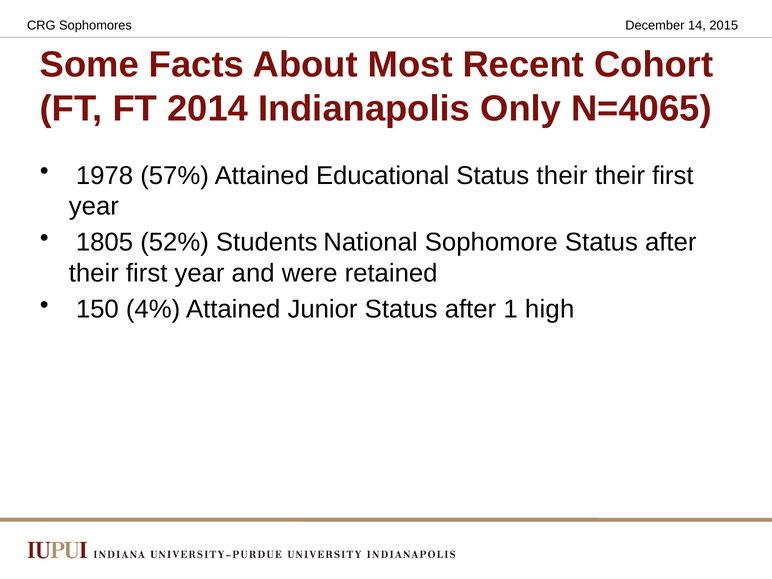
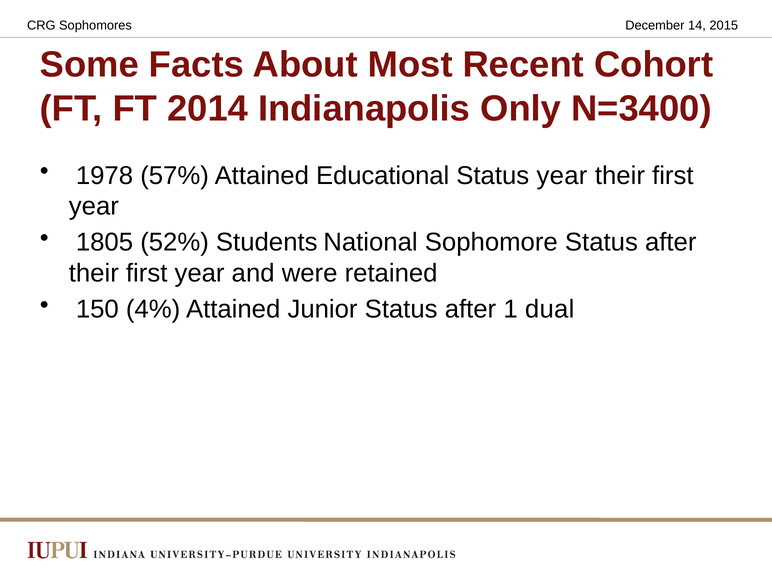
N=4065: N=4065 -> N=3400
Status their: their -> year
high: high -> dual
